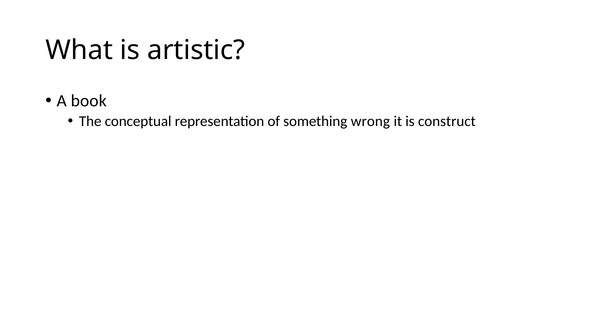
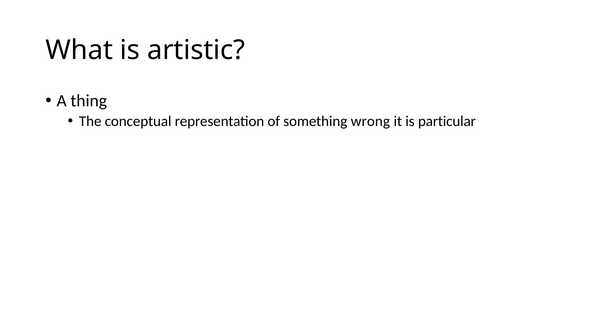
book: book -> thing
construct: construct -> particular
